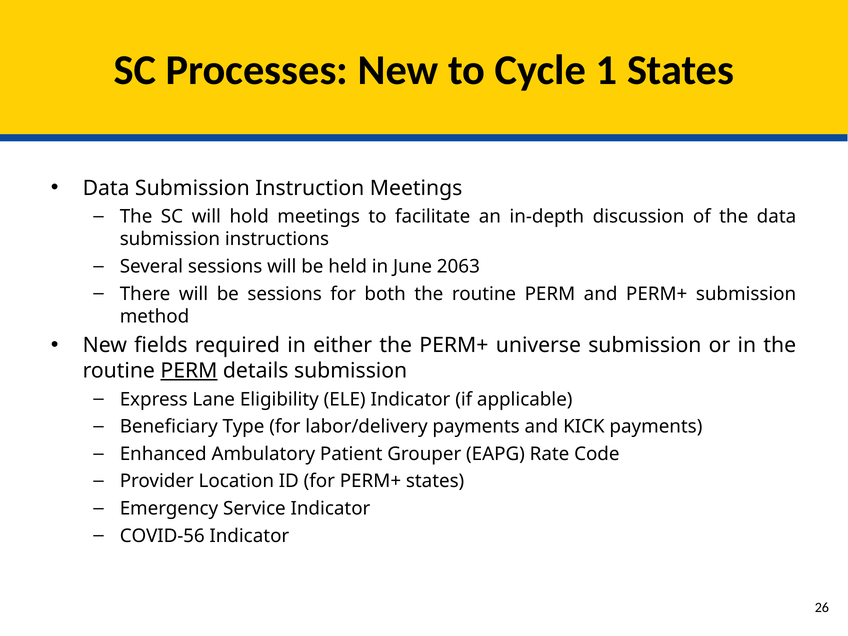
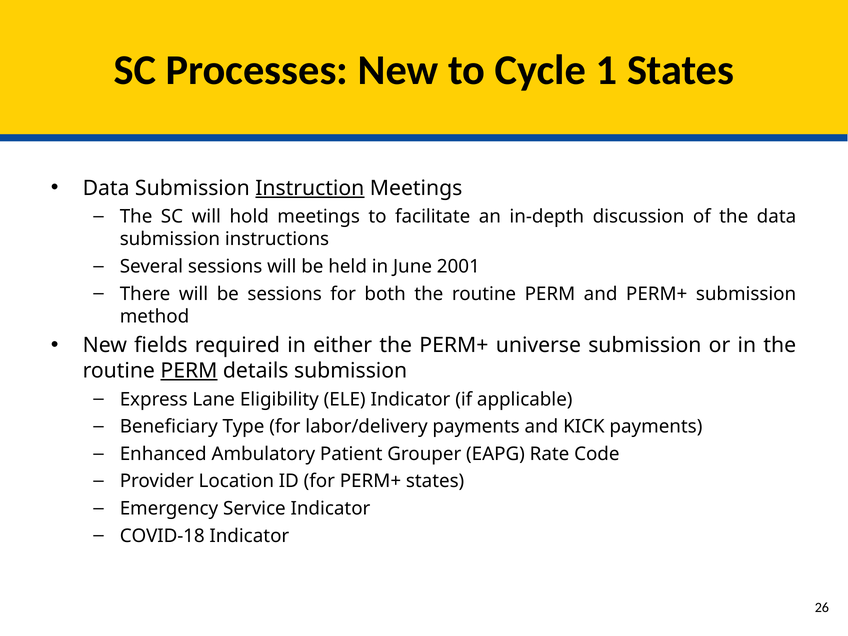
Instruction underline: none -> present
2063: 2063 -> 2001
COVID-56: COVID-56 -> COVID-18
